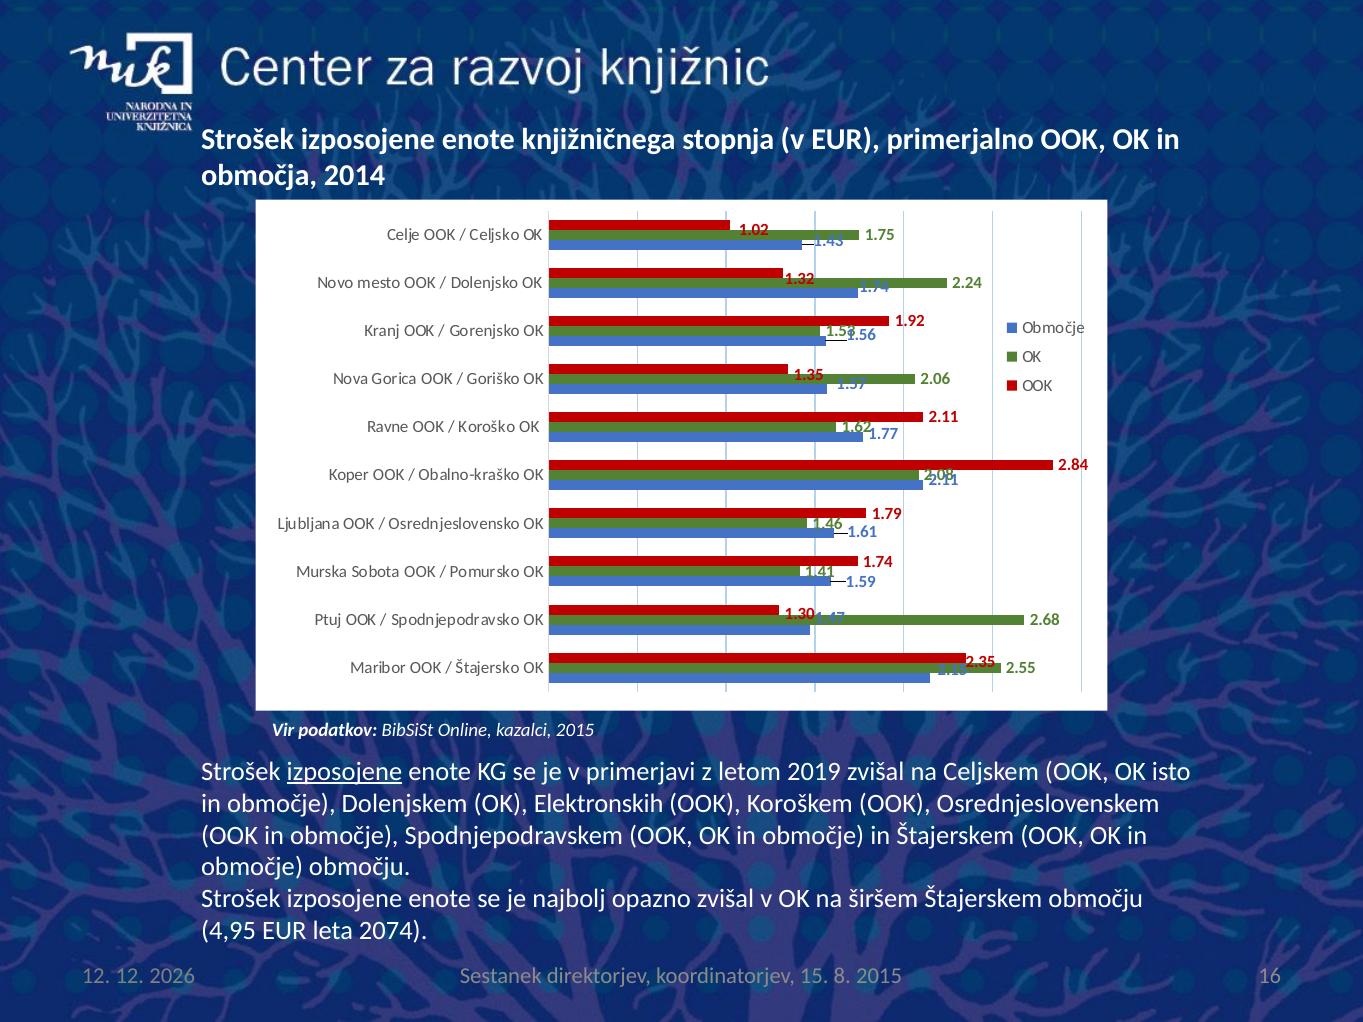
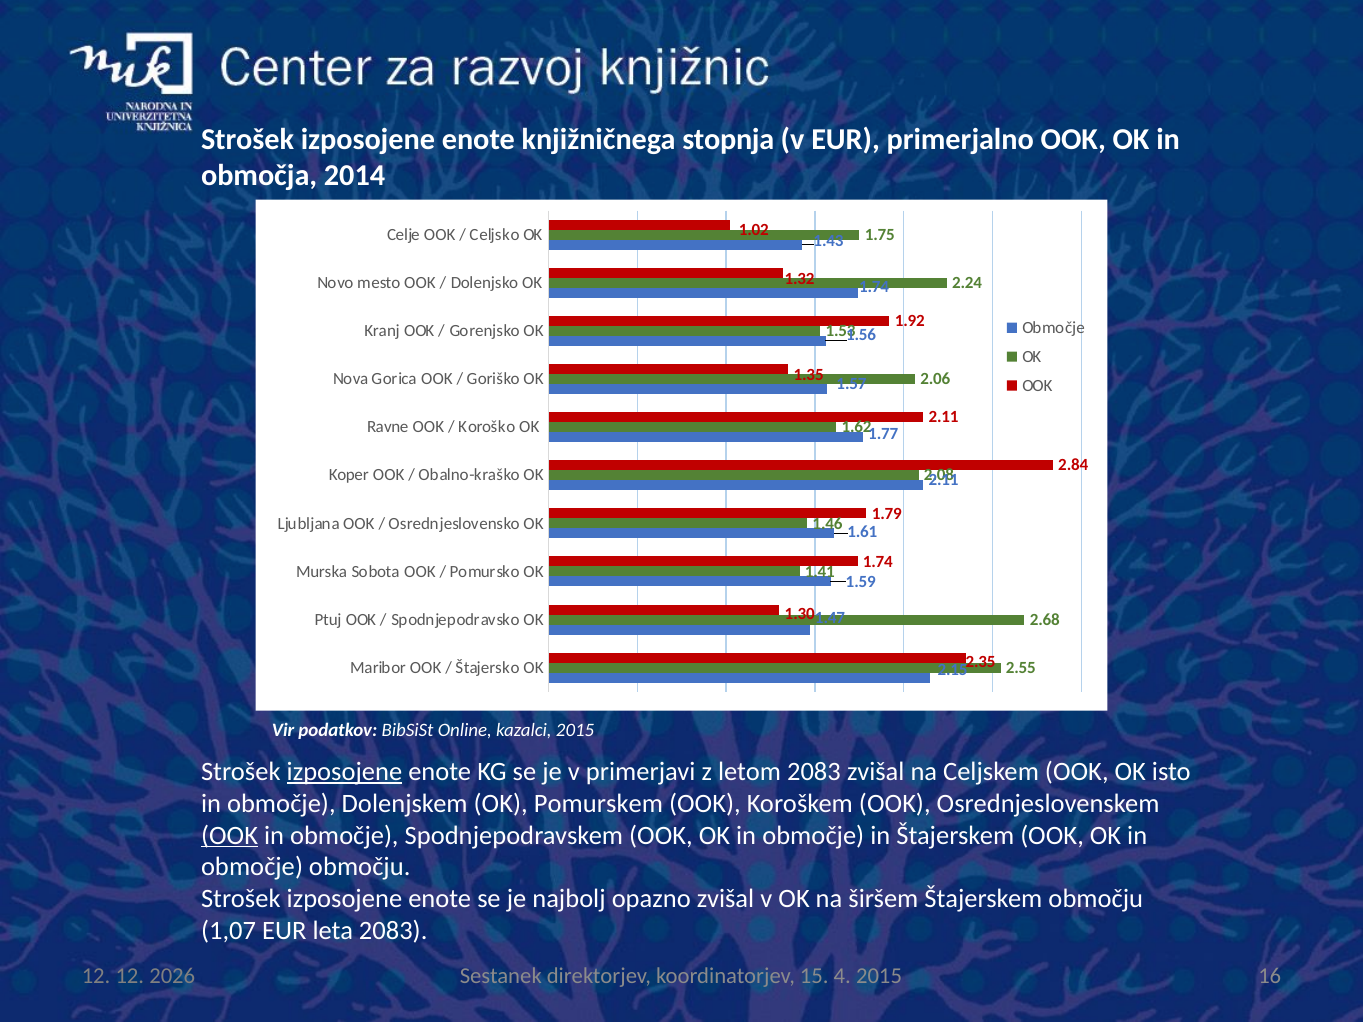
letom 2019: 2019 -> 2083
Elektronskih: Elektronskih -> Pomurskem
OOK at (230, 836) underline: none -> present
4,95: 4,95 -> 1,07
leta 2074: 2074 -> 2083
8: 8 -> 4
